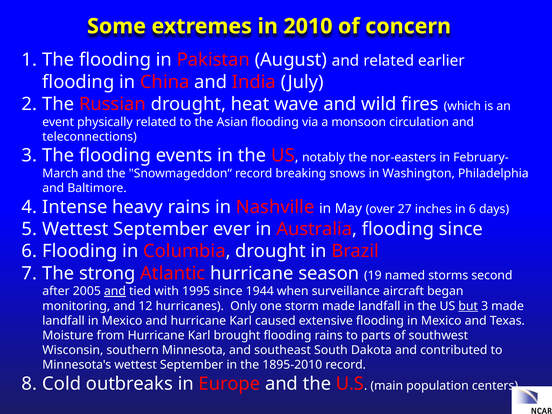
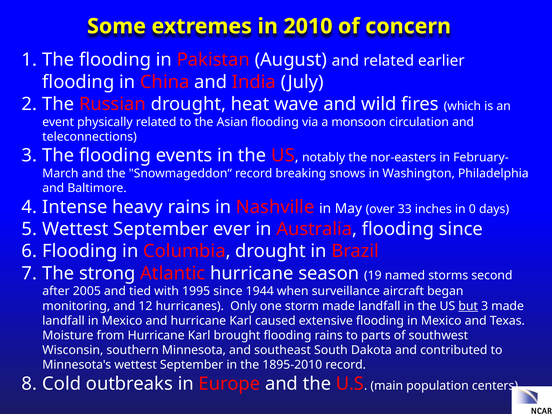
27: 27 -> 33
in 6: 6 -> 0
and at (115, 291) underline: present -> none
